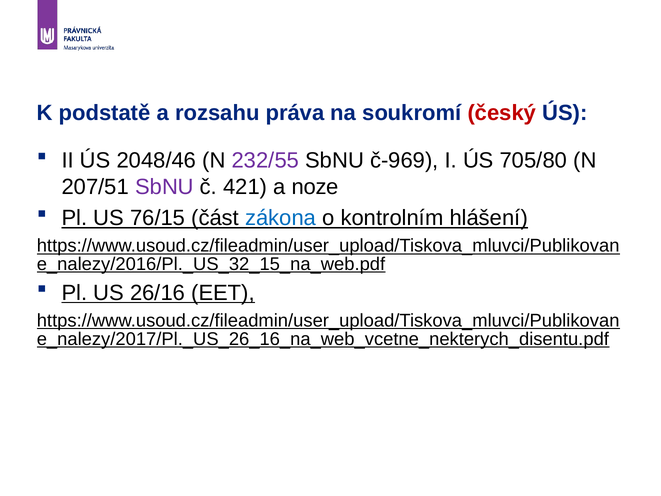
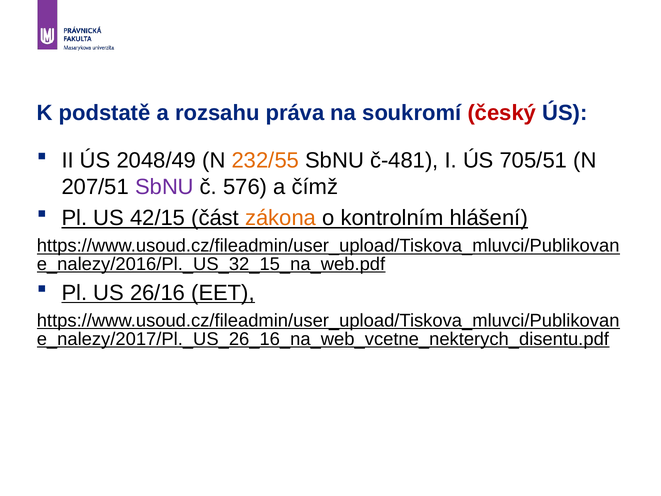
2048/46: 2048/46 -> 2048/49
232/55 colour: purple -> orange
č-969: č-969 -> č-481
705/80: 705/80 -> 705/51
421: 421 -> 576
noze: noze -> čímž
76/15: 76/15 -> 42/15
zákona colour: blue -> orange
